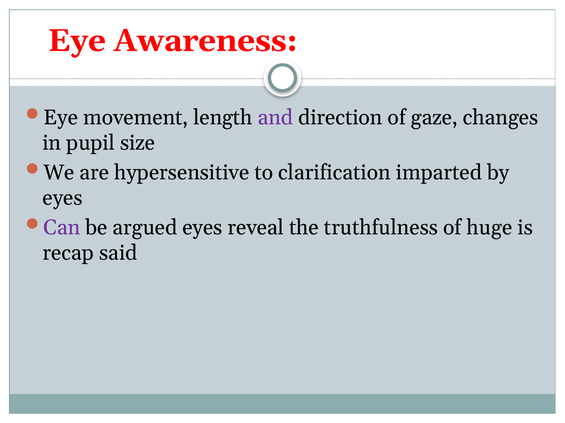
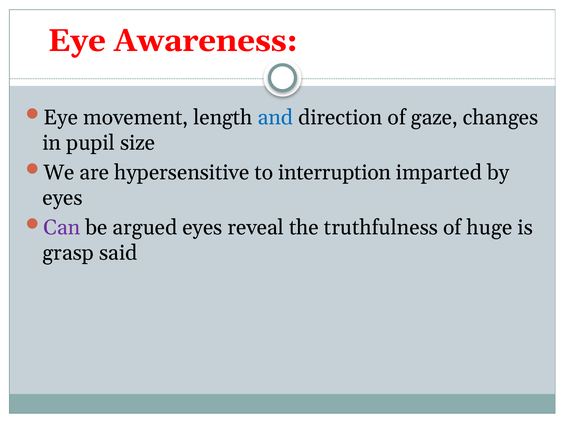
and colour: purple -> blue
clarification: clarification -> interruption
recap: recap -> grasp
